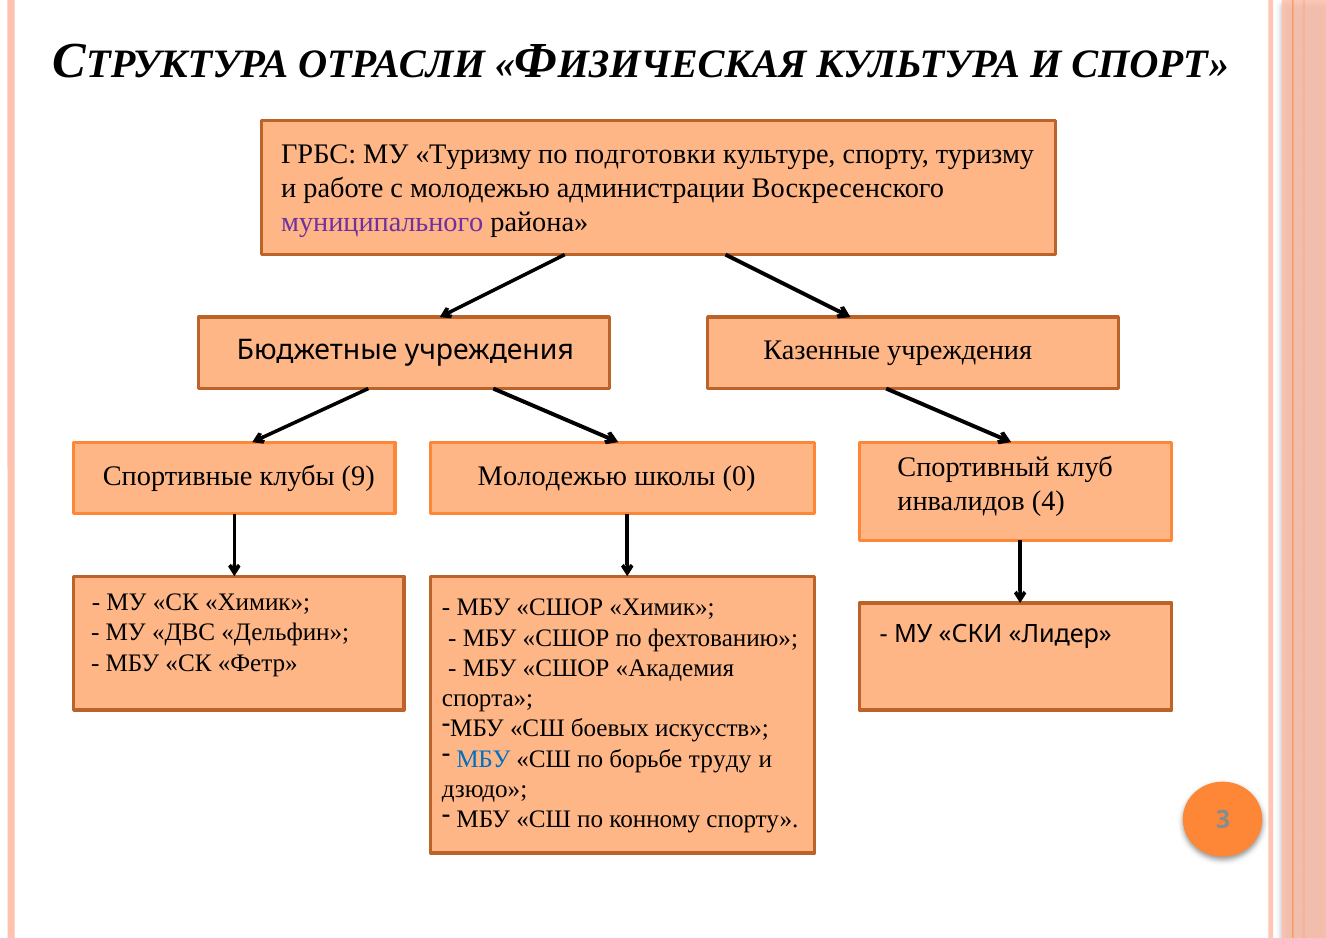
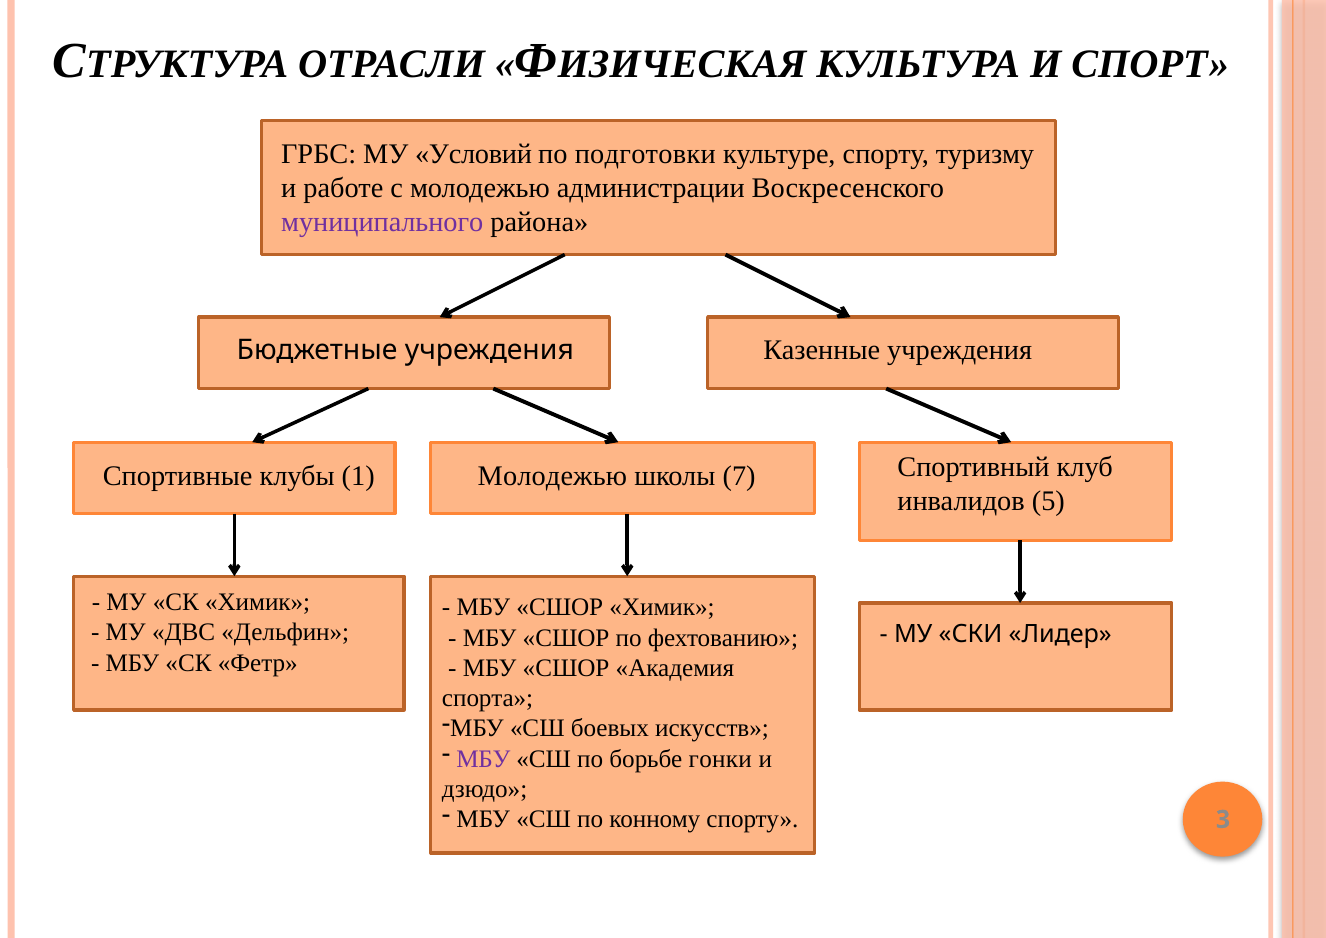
МУ Туризму: Туризму -> Условий
9: 9 -> 1
0: 0 -> 7
4: 4 -> 5
МБУ at (483, 758) colour: blue -> purple
труду: труду -> гонки
